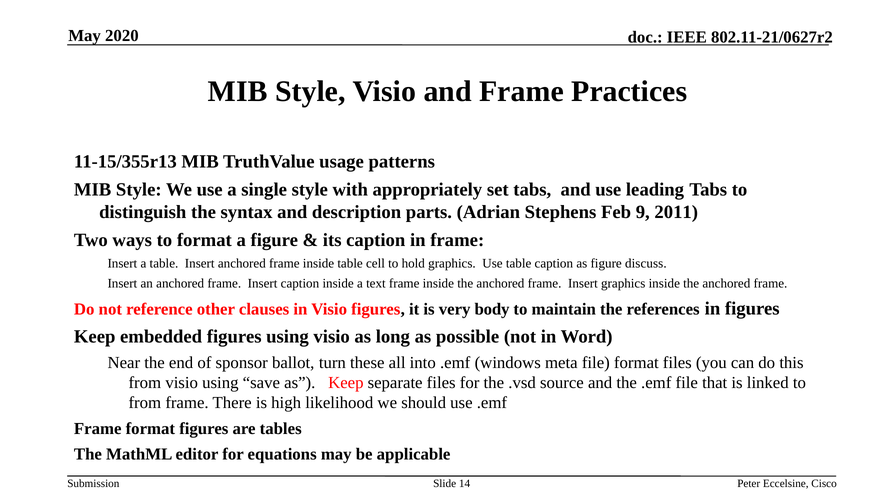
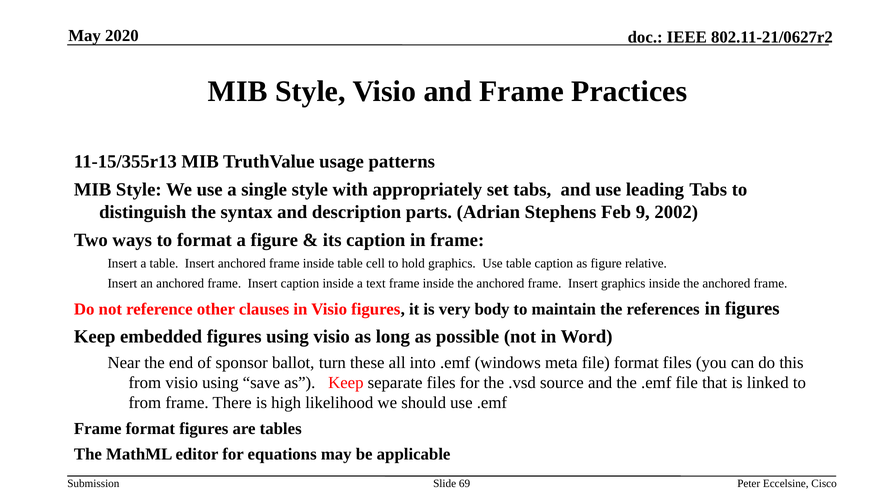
2011: 2011 -> 2002
discuss: discuss -> relative
14: 14 -> 69
